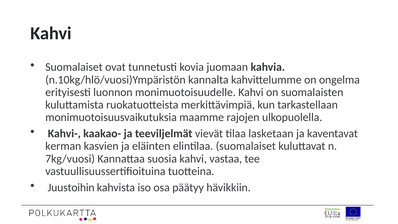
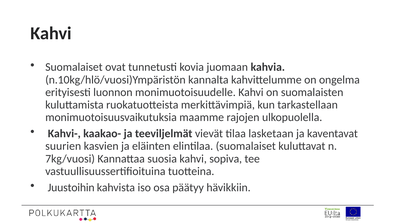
kerman: kerman -> suurien
vastaa: vastaa -> sopiva
